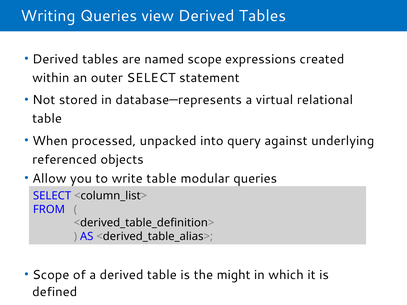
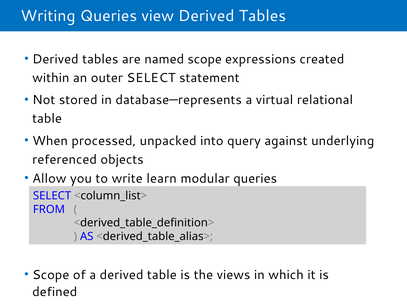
write table: table -> learn
might: might -> views
